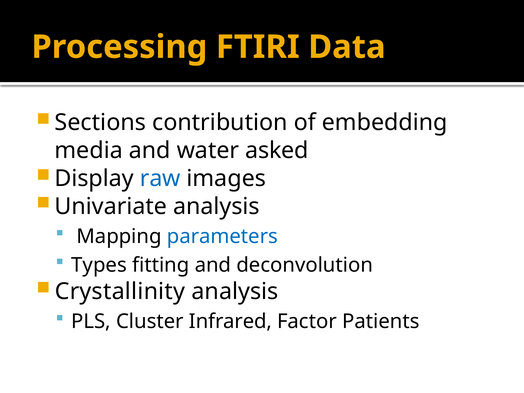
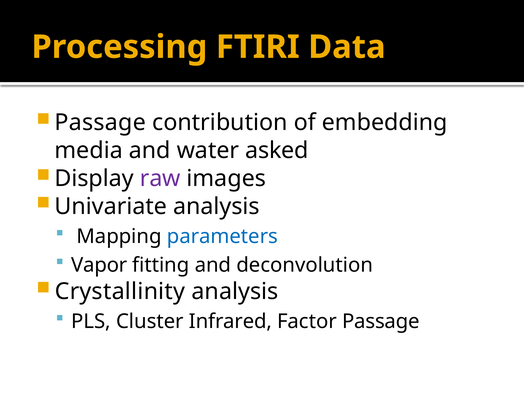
Sections at (100, 123): Sections -> Passage
raw colour: blue -> purple
Types: Types -> Vapor
Factor Patients: Patients -> Passage
